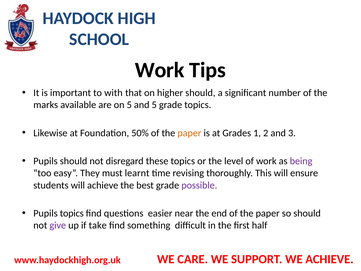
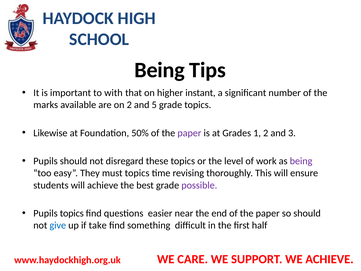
Work at (160, 70): Work -> Being
higher should: should -> instant
on 5: 5 -> 2
paper at (189, 133) colour: orange -> purple
must learnt: learnt -> topics
give colour: purple -> blue
